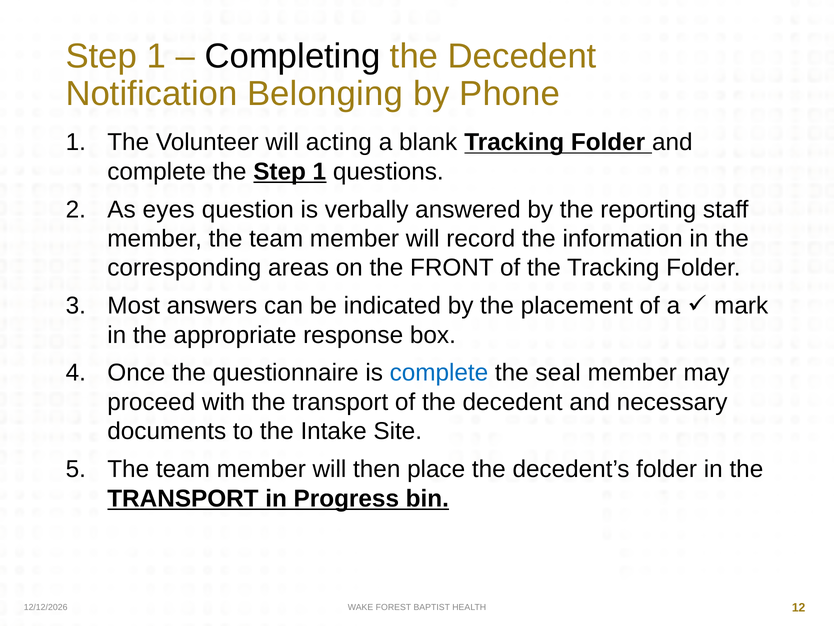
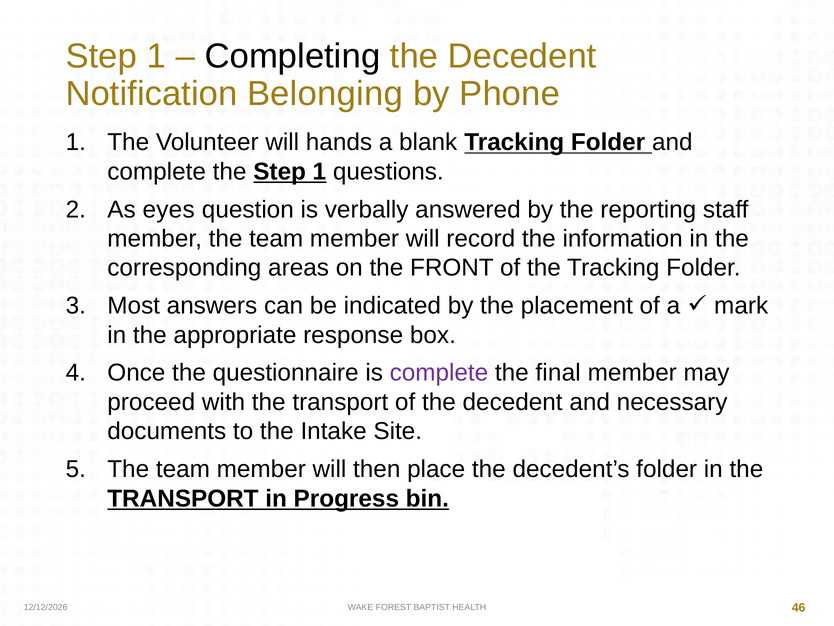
acting: acting -> hands
complete at (439, 373) colour: blue -> purple
seal: seal -> final
12: 12 -> 46
